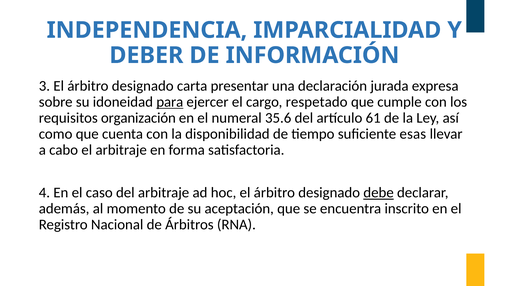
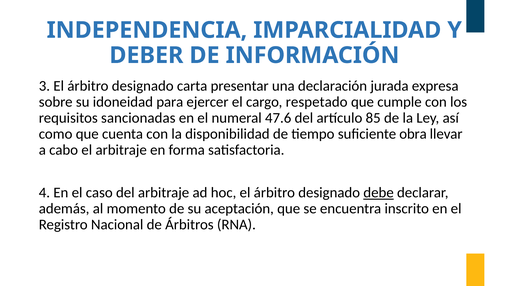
para underline: present -> none
organización: organización -> sancionadas
35.6: 35.6 -> 47.6
61: 61 -> 85
esas: esas -> obra
